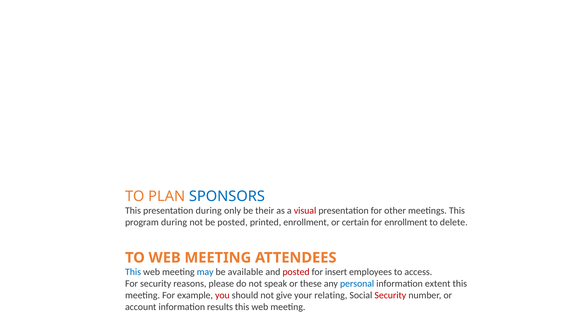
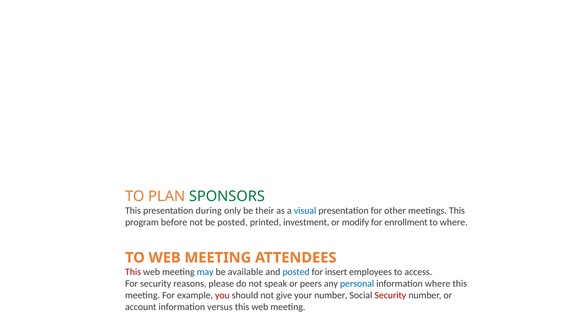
SPONSORS colour: blue -> green
visual colour: red -> blue
program during: during -> before
printed enrollment: enrollment -> investment
certain: certain -> modify
to delete: delete -> where
This at (133, 272) colour: blue -> red
posted at (296, 272) colour: red -> blue
these: these -> peers
information extent: extent -> where
your relating: relating -> number
results: results -> versus
